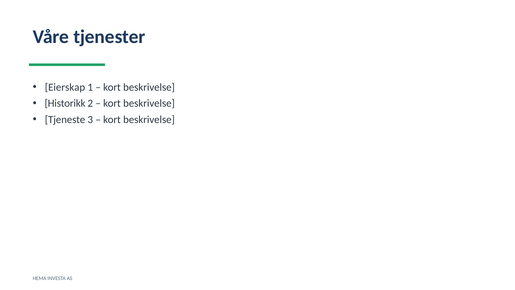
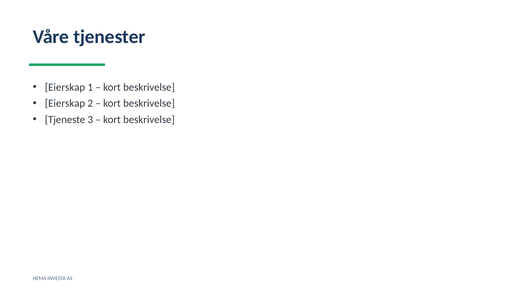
Historikk at (65, 103): Historikk -> Eierskap
